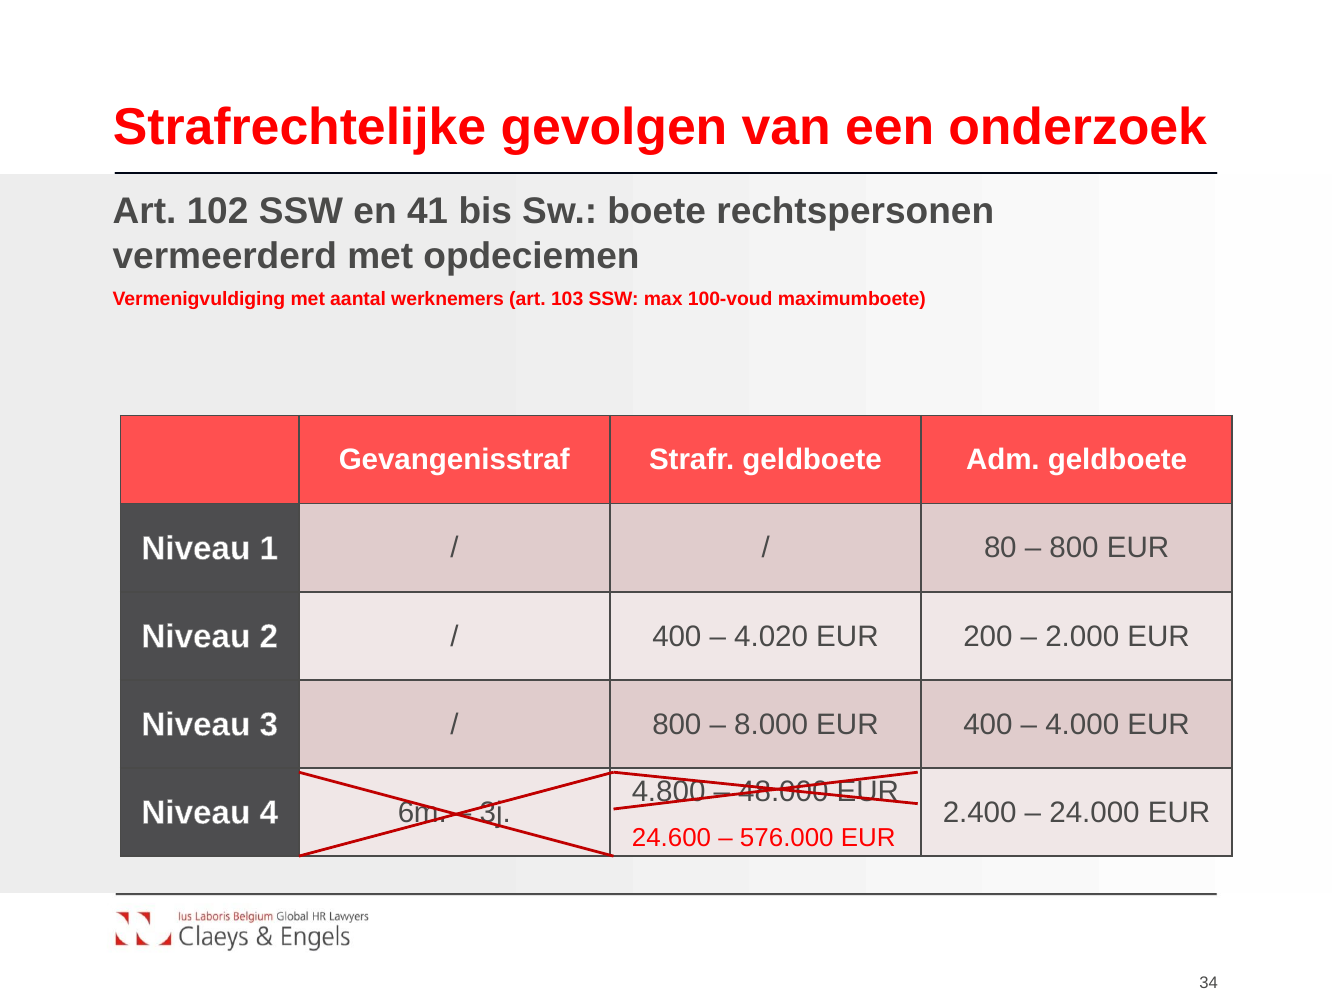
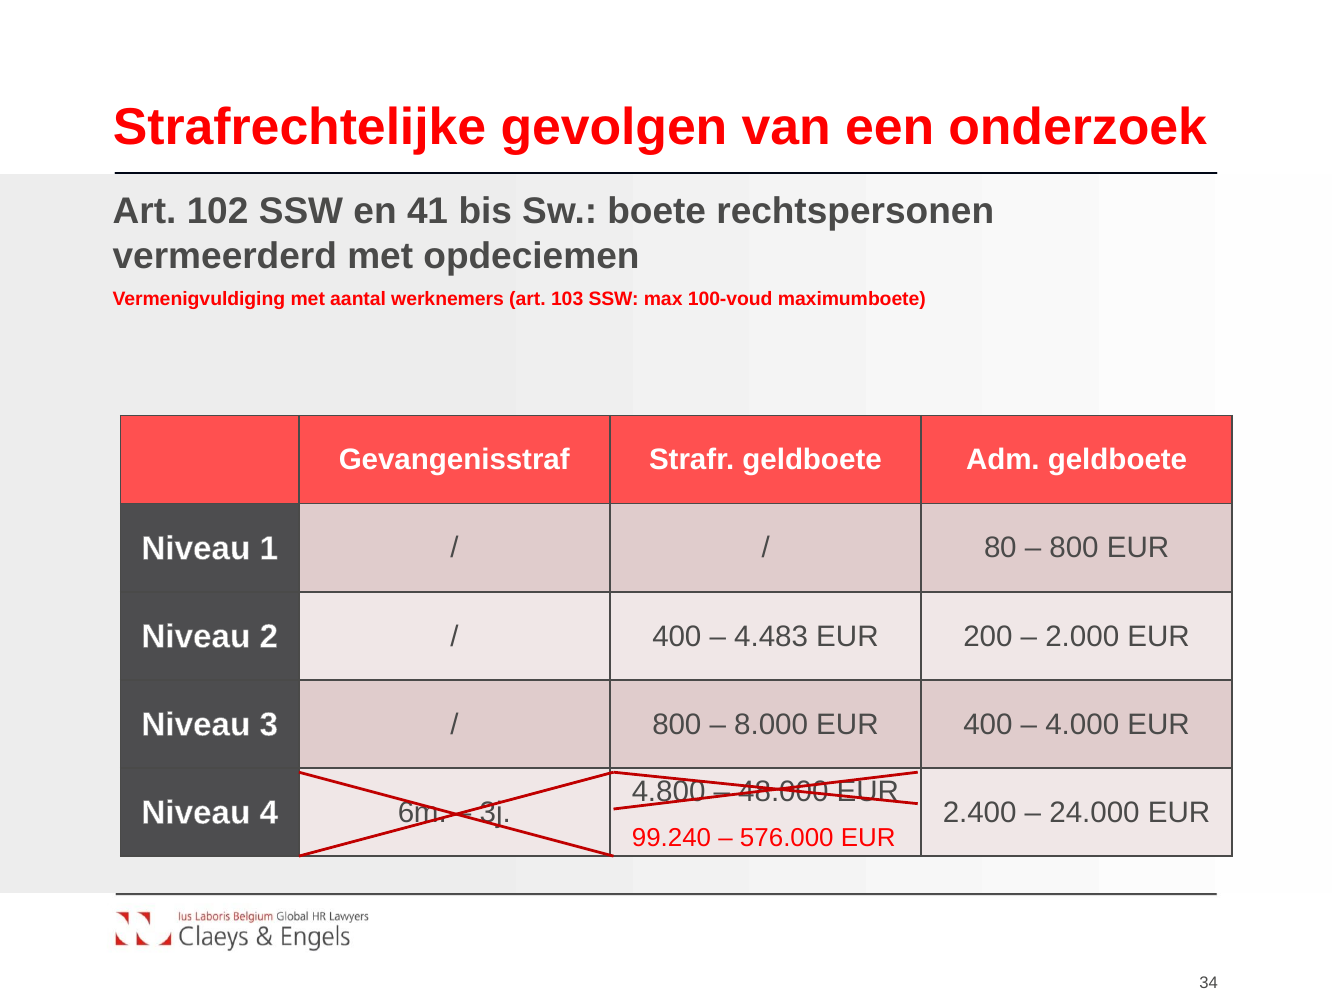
4.020: 4.020 -> 4.483
24.600: 24.600 -> 99.240
